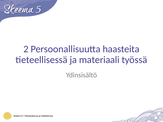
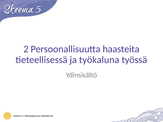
materiaali: materiaali -> työkaluna
